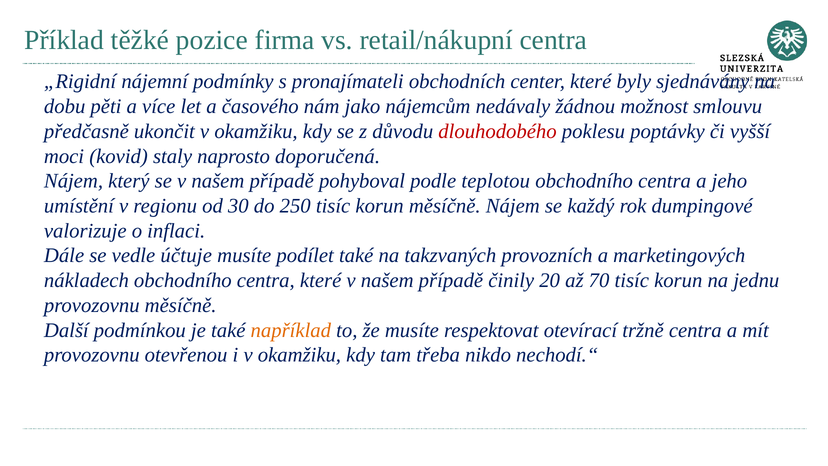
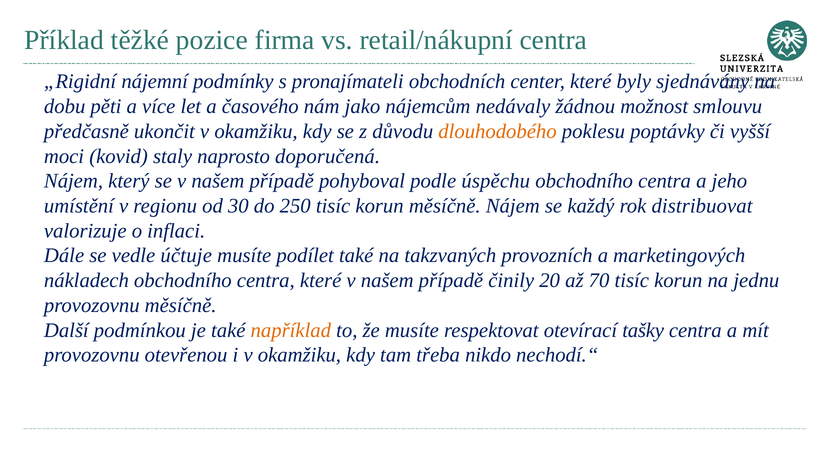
dlouhodobého colour: red -> orange
teplotou: teplotou -> úspěchu
dumpingové: dumpingové -> distribuovat
tržně: tržně -> tašky
